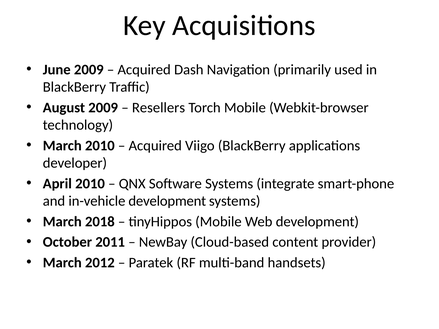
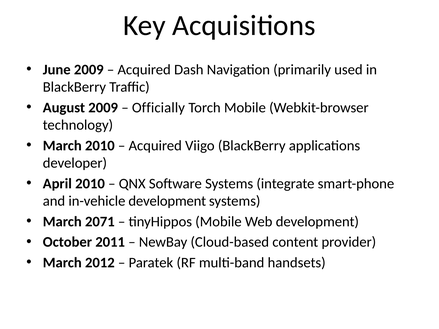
Resellers: Resellers -> Officially
2018: 2018 -> 2071
